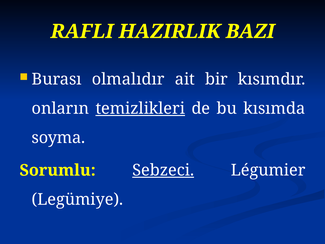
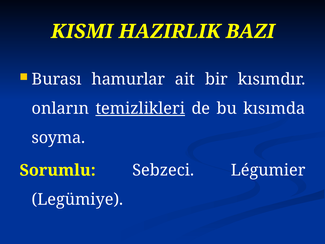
RAFLI: RAFLI -> KISMI
olmalıdır: olmalıdır -> hamurlar
Sebzeci underline: present -> none
